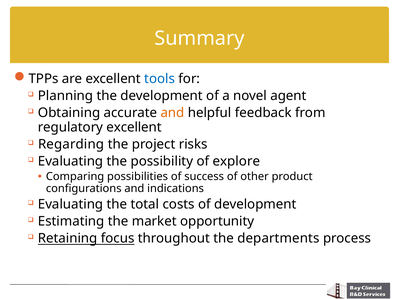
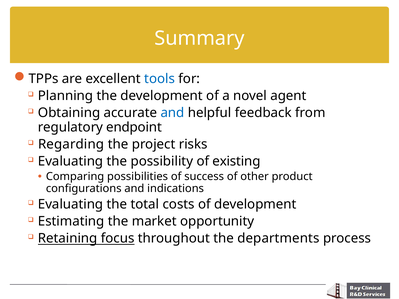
and at (172, 113) colour: orange -> blue
regulatory excellent: excellent -> endpoint
explore: explore -> existing
